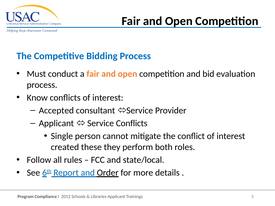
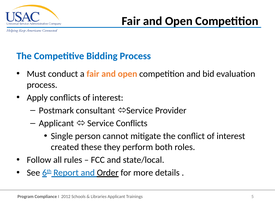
Know: Know -> Apply
Accepted: Accepted -> Postmark
